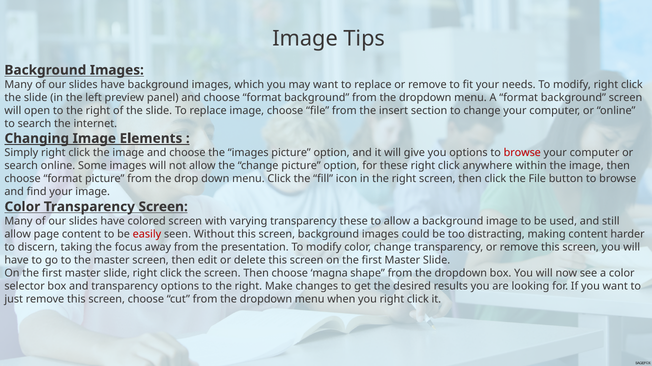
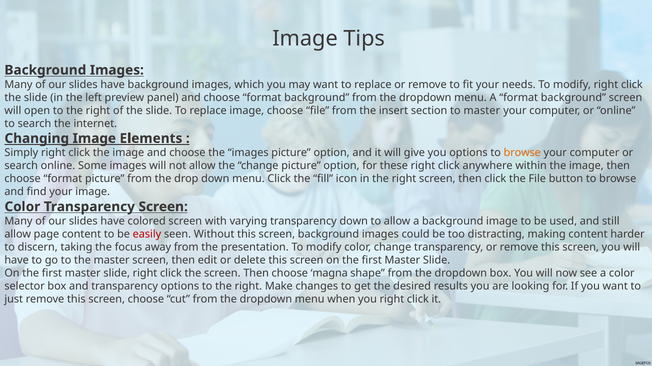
to change: change -> master
browse at (522, 153) colour: red -> orange
transparency these: these -> down
